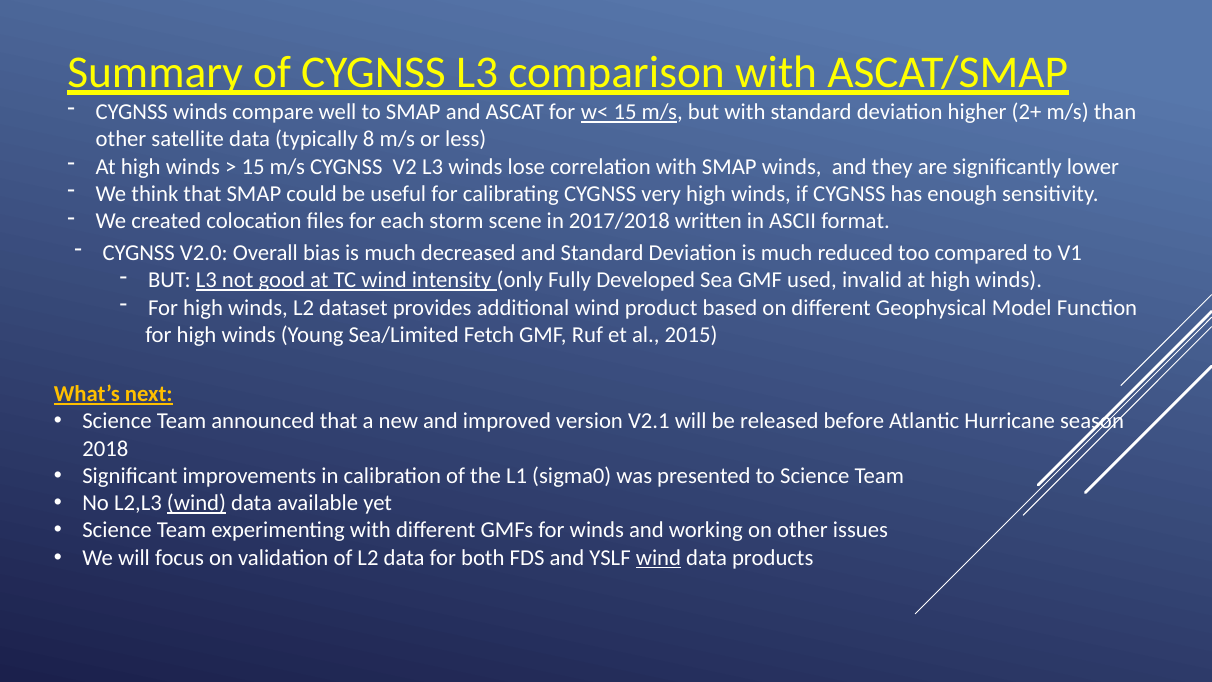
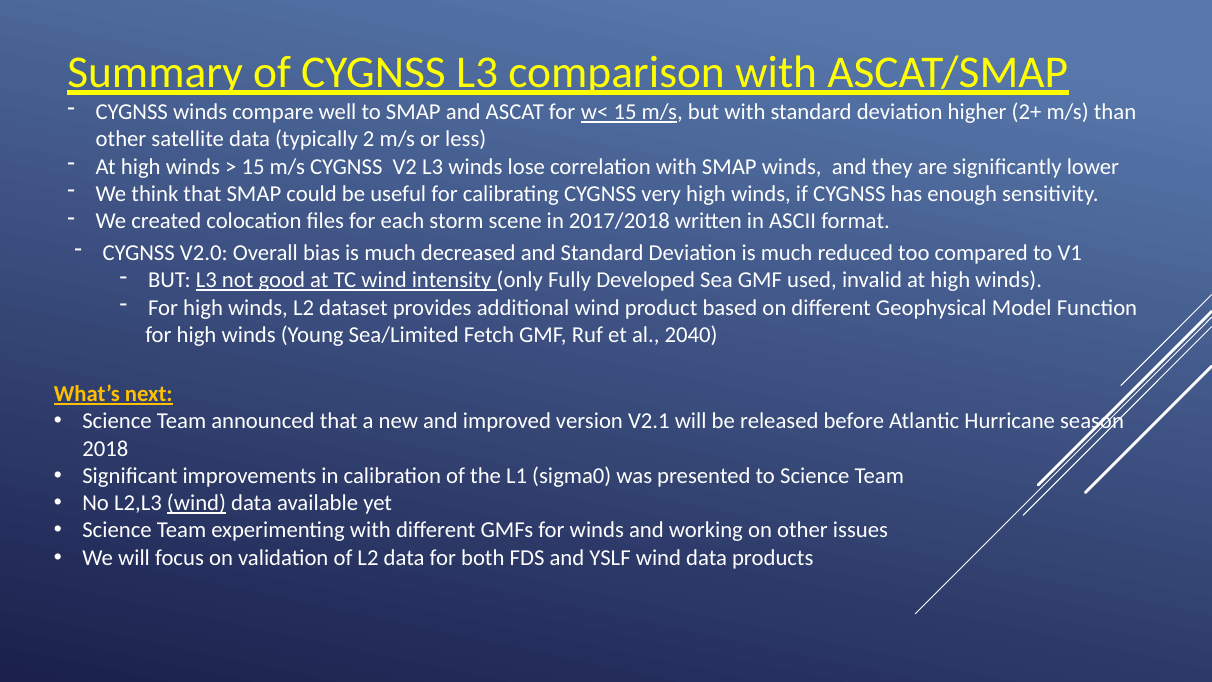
8: 8 -> 2
2015: 2015 -> 2040
wind at (658, 558) underline: present -> none
